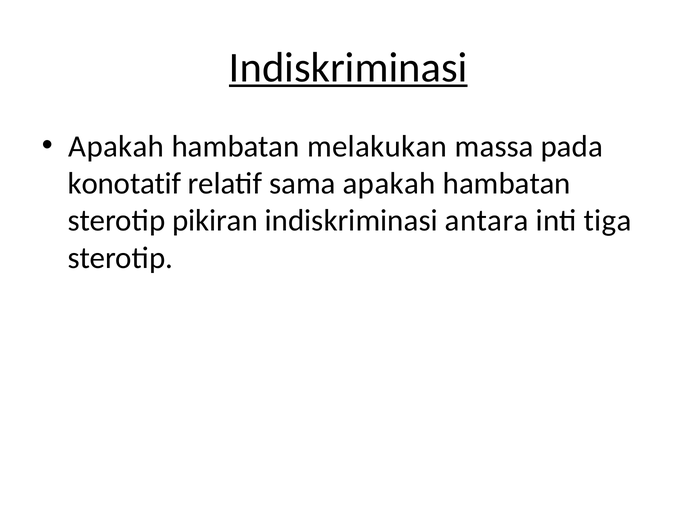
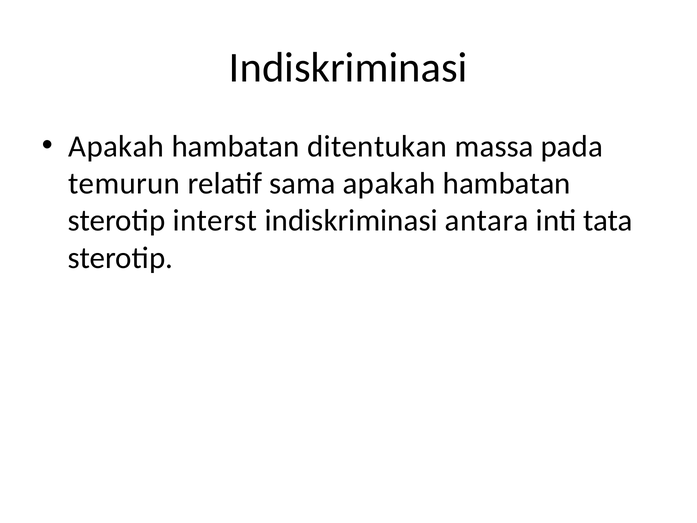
Indiskriminasi at (348, 67) underline: present -> none
melakukan: melakukan -> ditentukan
konotatif: konotatif -> temurun
pikiran: pikiran -> interst
tiga: tiga -> tata
